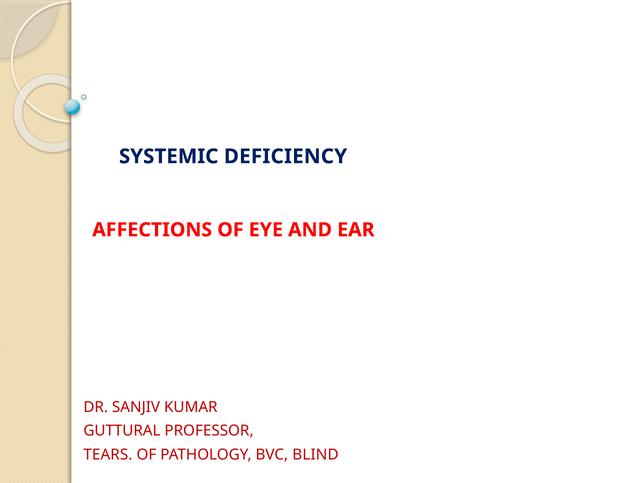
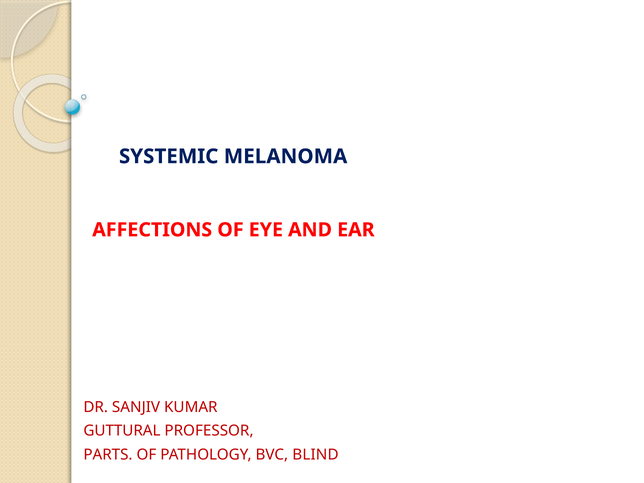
DEFICIENCY: DEFICIENCY -> MELANOMA
TEARS: TEARS -> PARTS
